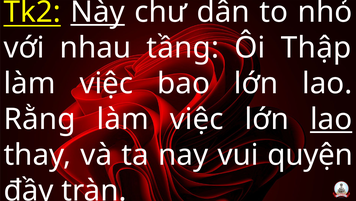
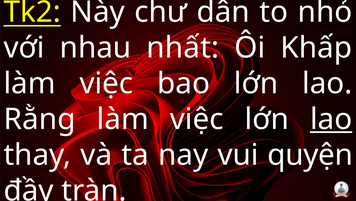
Này underline: present -> none
tầng: tầng -> nhất
Thập: Thập -> Khấp
